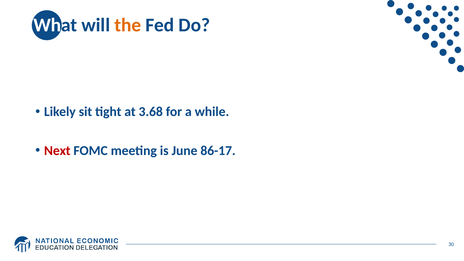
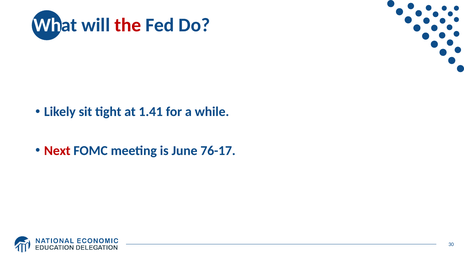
the colour: orange -> red
3.68: 3.68 -> 1.41
86-17: 86-17 -> 76-17
